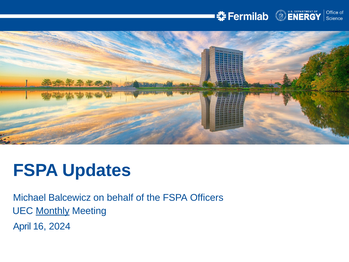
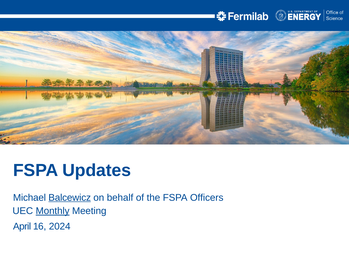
Balcewicz underline: none -> present
